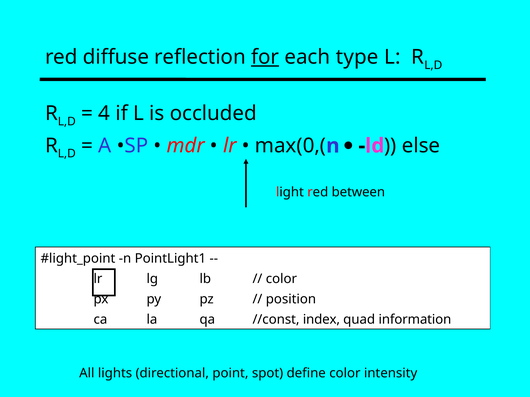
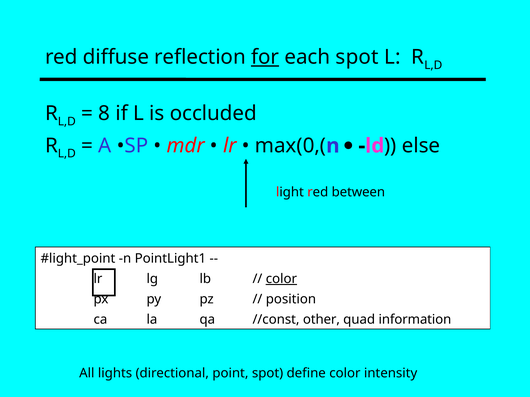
each type: type -> spot
4: 4 -> 8
color at (281, 279) underline: none -> present
index: index -> other
